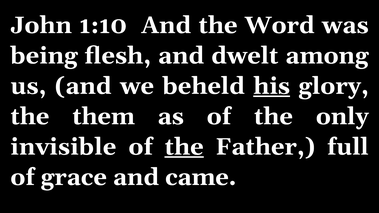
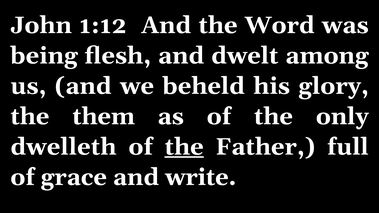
1:10: 1:10 -> 1:12
his underline: present -> none
invisible: invisible -> dwelleth
came: came -> write
